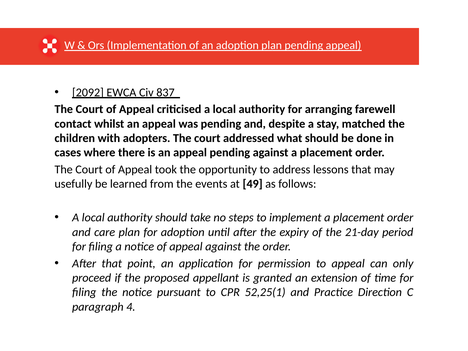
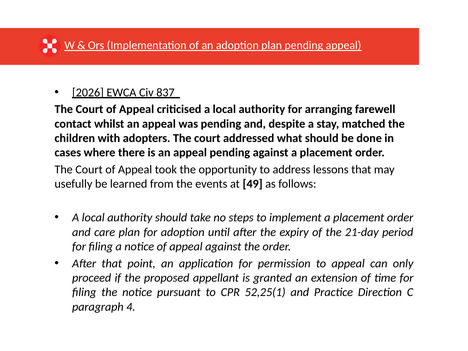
2092: 2092 -> 2026
